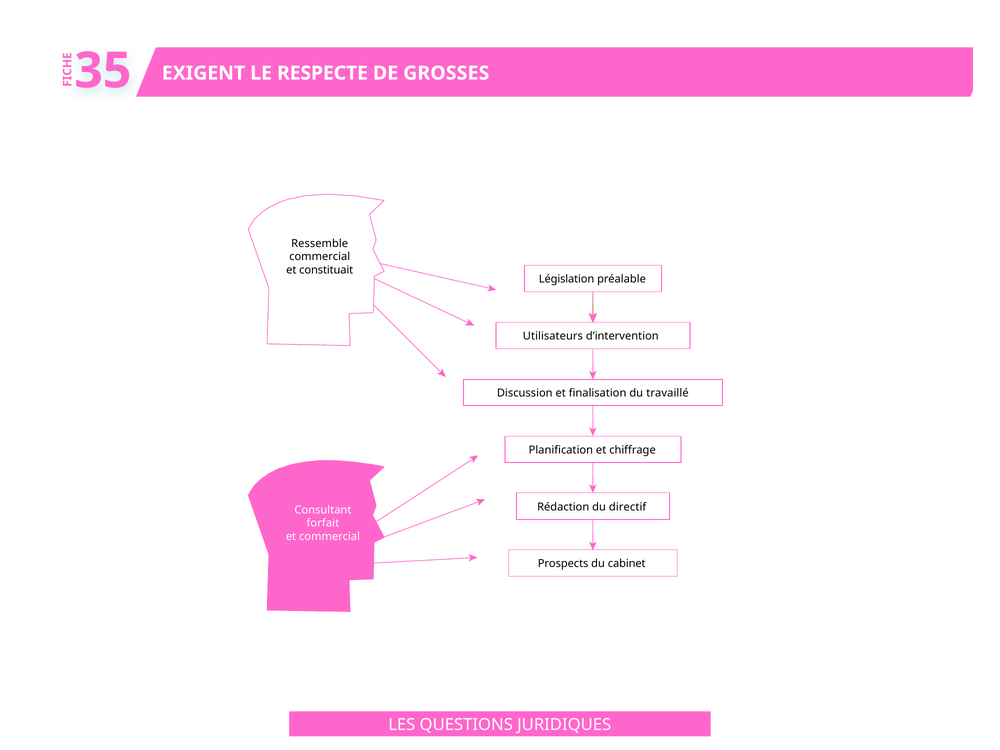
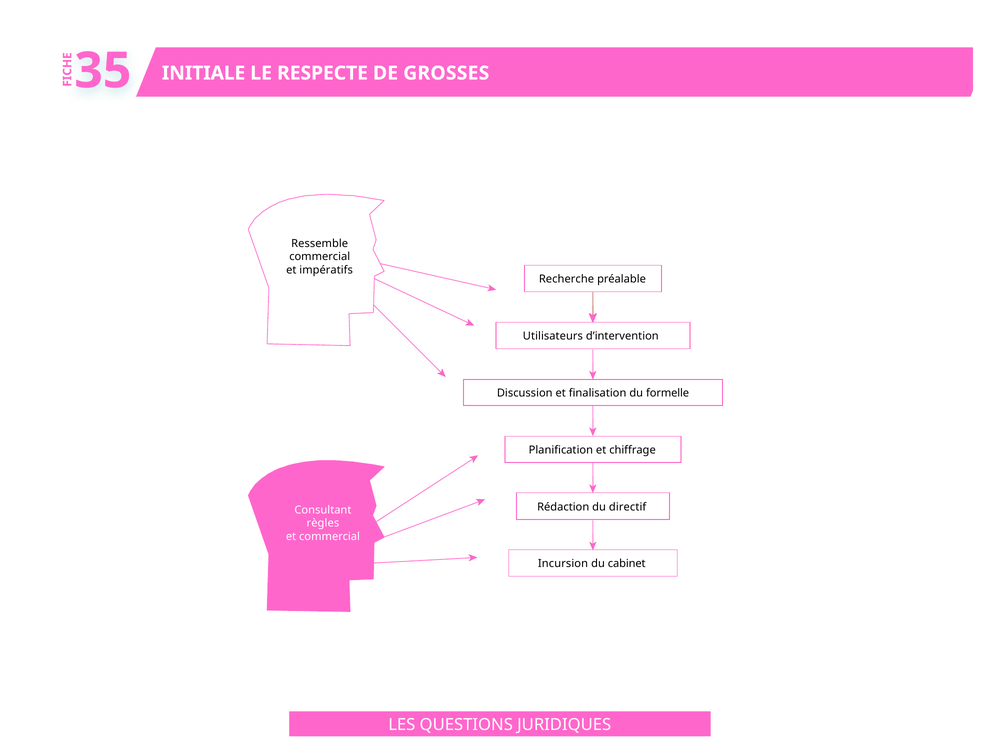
EXIGENT: EXIGENT -> INITIALE
constituait: constituait -> impératifs
Législation: Législation -> Recherche
travaillé: travaillé -> formelle
forfait: forfait -> règles
Prospects: Prospects -> Incursion
